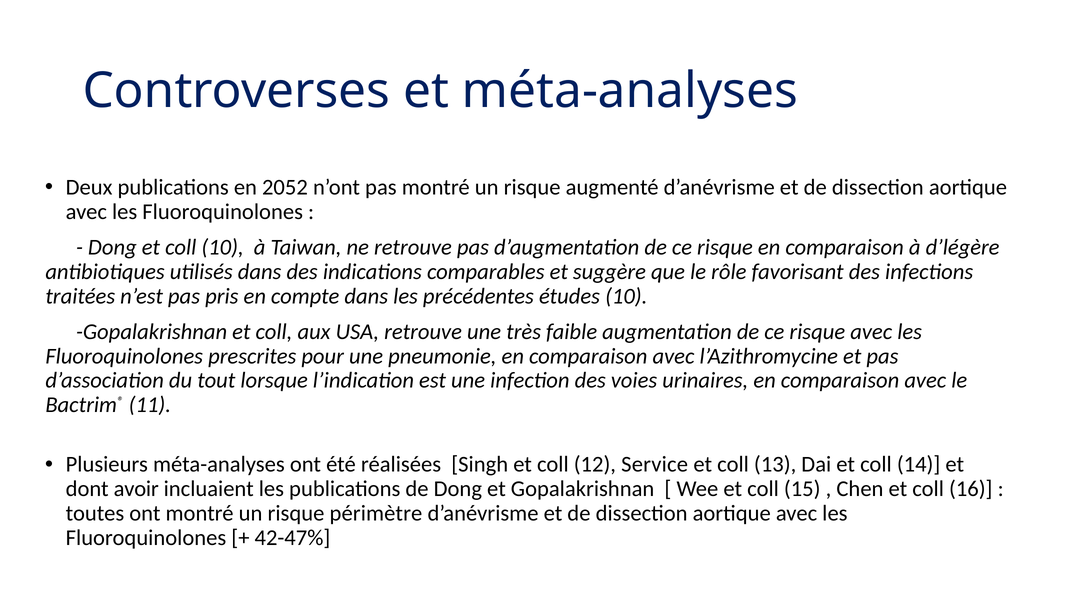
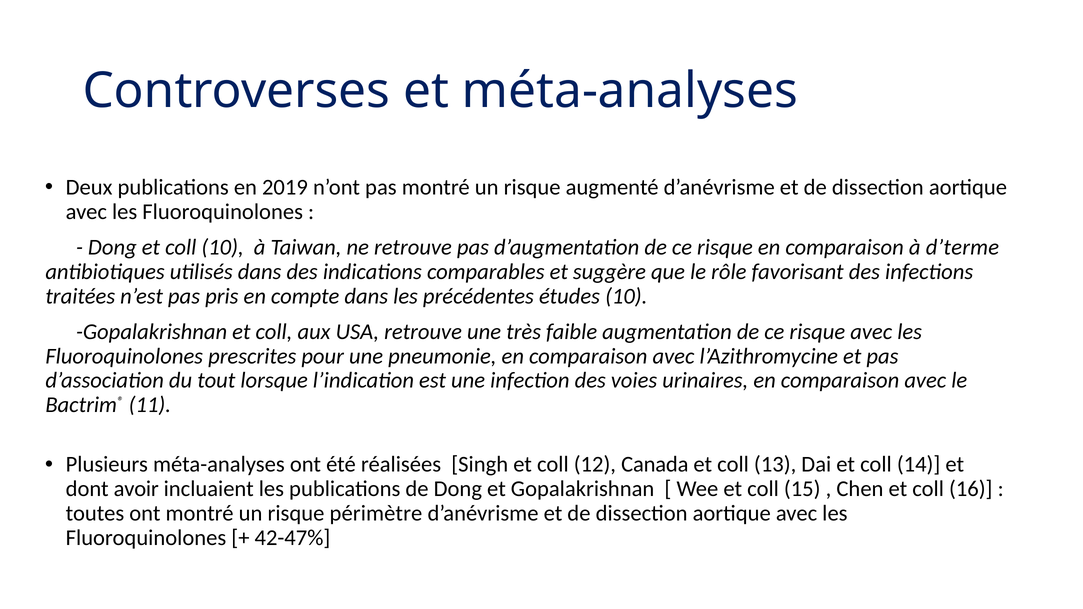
2052: 2052 -> 2019
d’légère: d’légère -> d’terme
Service: Service -> Canada
